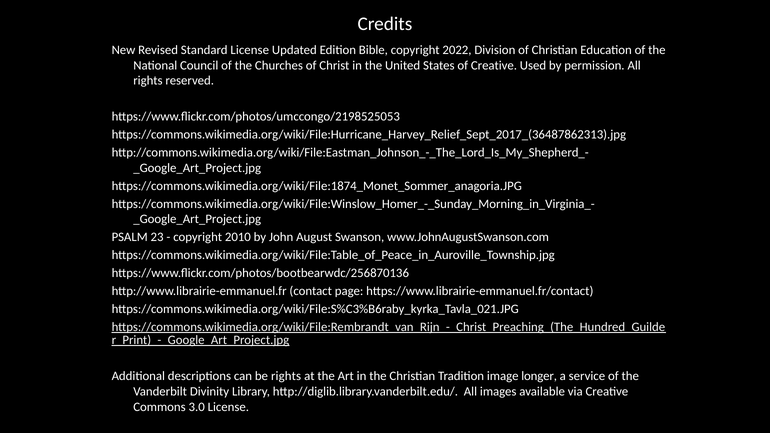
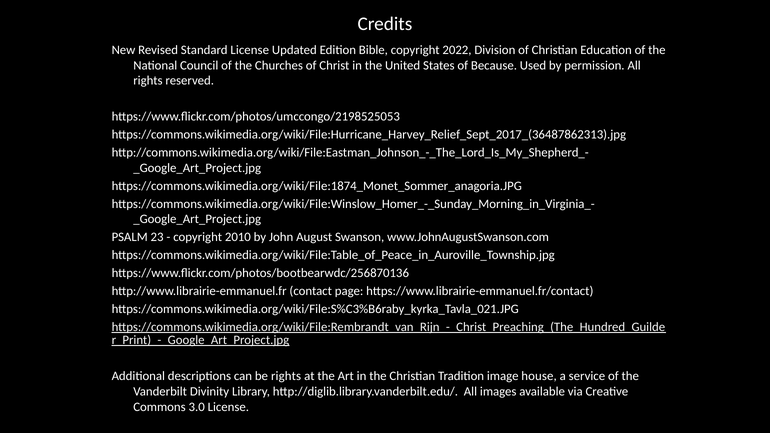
of Creative: Creative -> Because
longer: longer -> house
